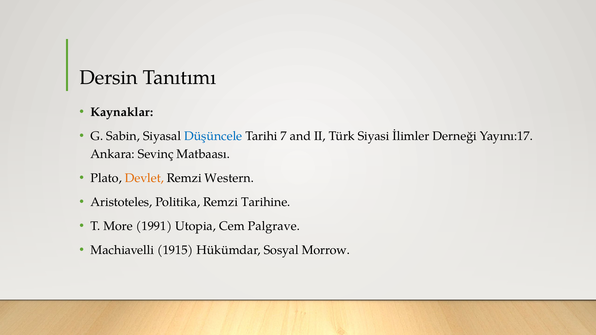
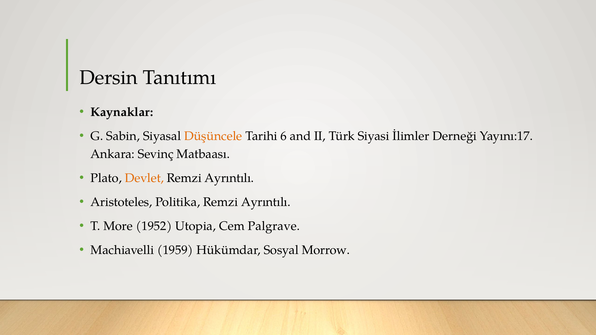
Düşüncele colour: blue -> orange
7: 7 -> 6
Western at (229, 178): Western -> Ayrıntılı
Politika Remzi Tarihine: Tarihine -> Ayrıntılı
1991: 1991 -> 1952
1915: 1915 -> 1959
